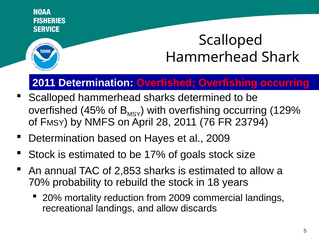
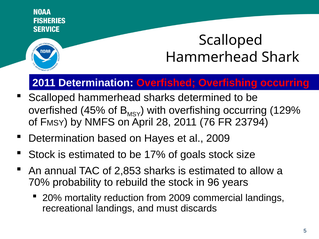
18: 18 -> 96
and allow: allow -> must
